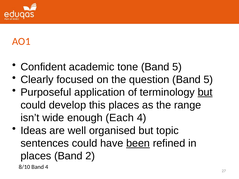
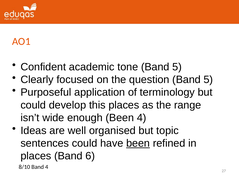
but at (205, 92) underline: present -> none
enough Each: Each -> Been
2: 2 -> 6
